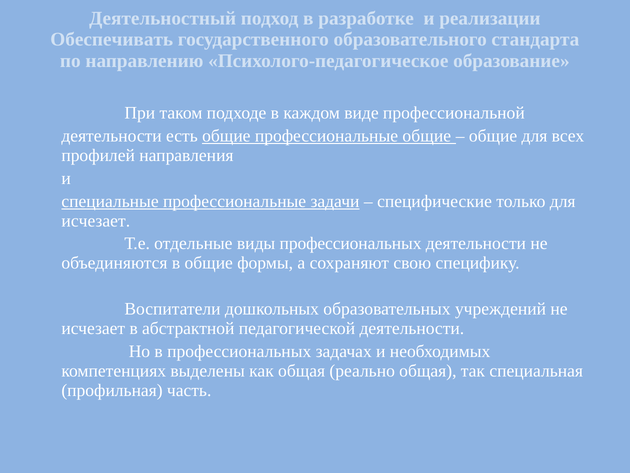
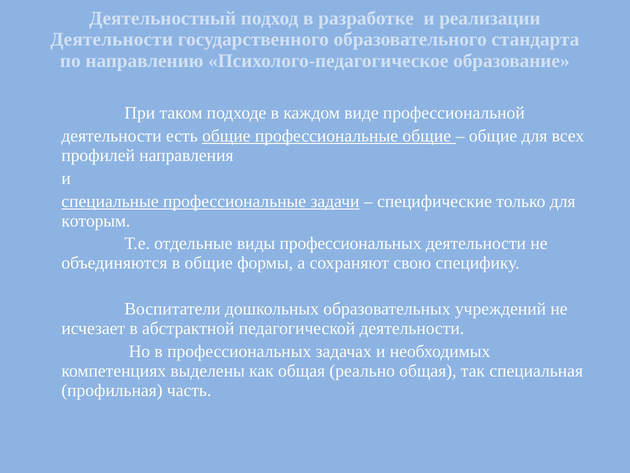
Обеспечивать at (112, 39): Обеспечивать -> Деятельности
исчезает at (96, 221): исчезает -> которым
